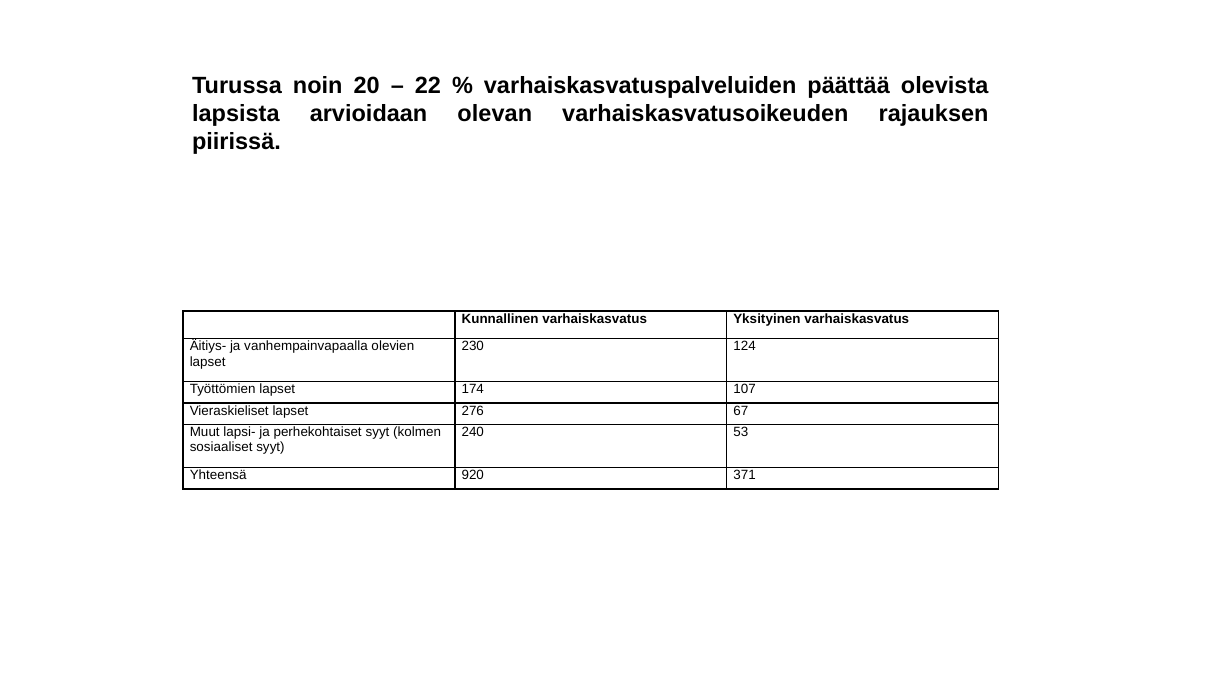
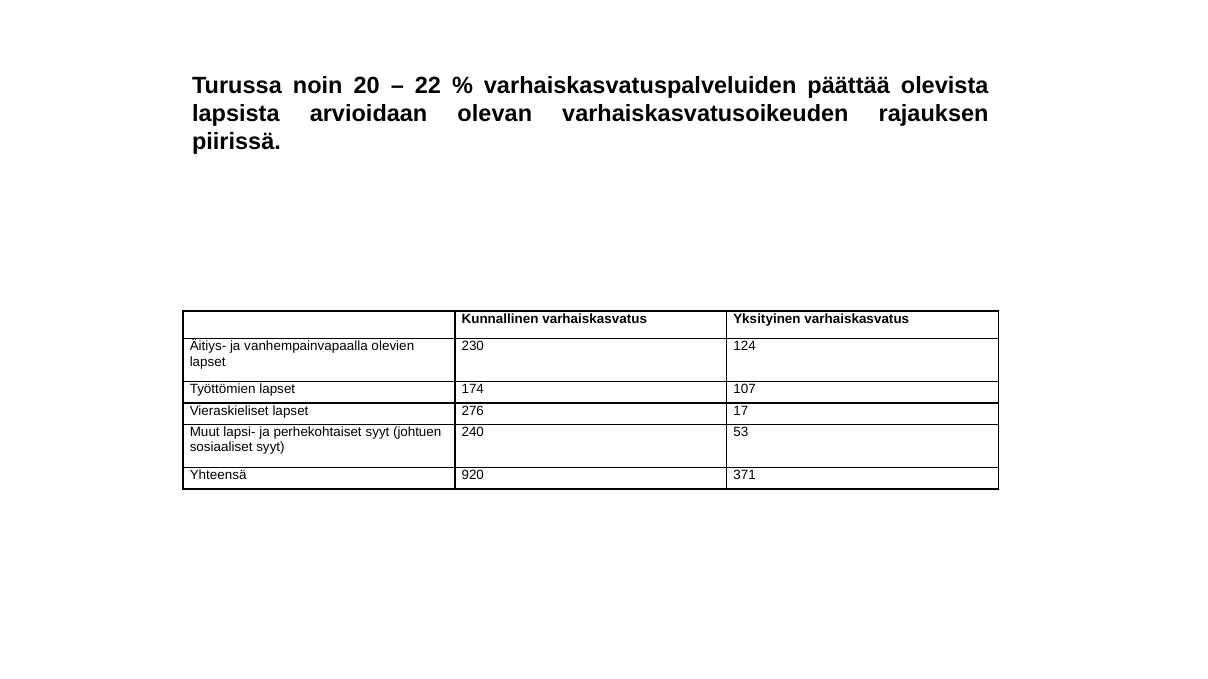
67: 67 -> 17
kolmen: kolmen -> johtuen
